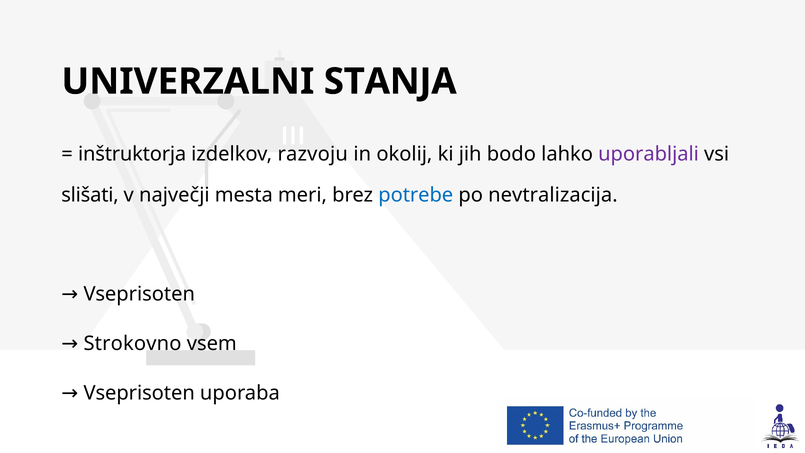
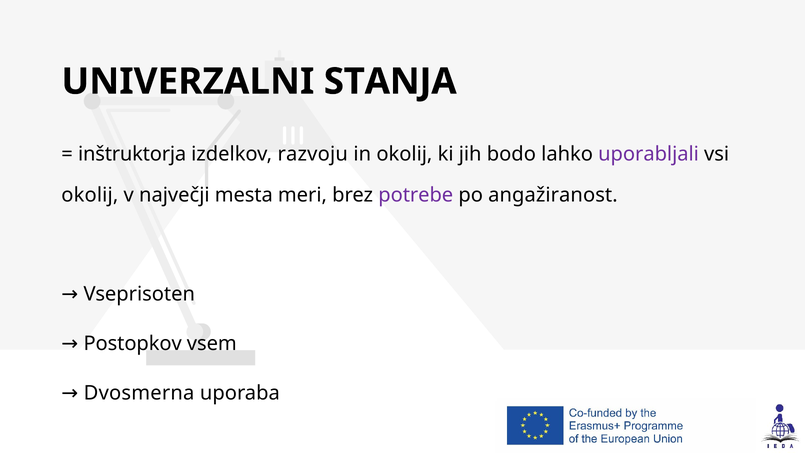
slišati at (90, 195): slišati -> okolij
potrebe colour: blue -> purple
nevtralizacija: nevtralizacija -> angažiranost
Strokovno: Strokovno -> Postopkov
Vseprisoten at (139, 393): Vseprisoten -> Dvosmerna
